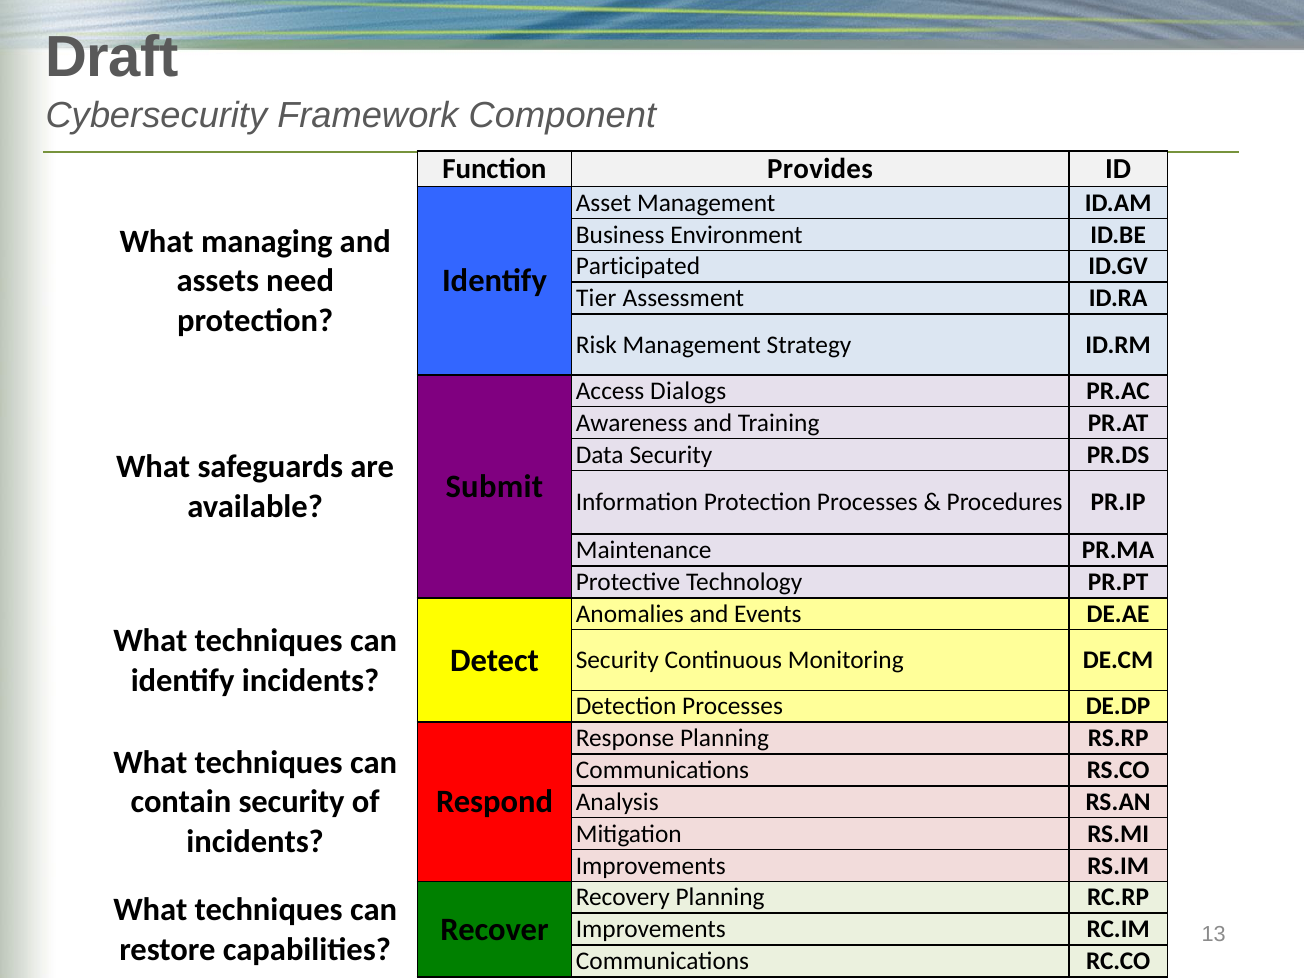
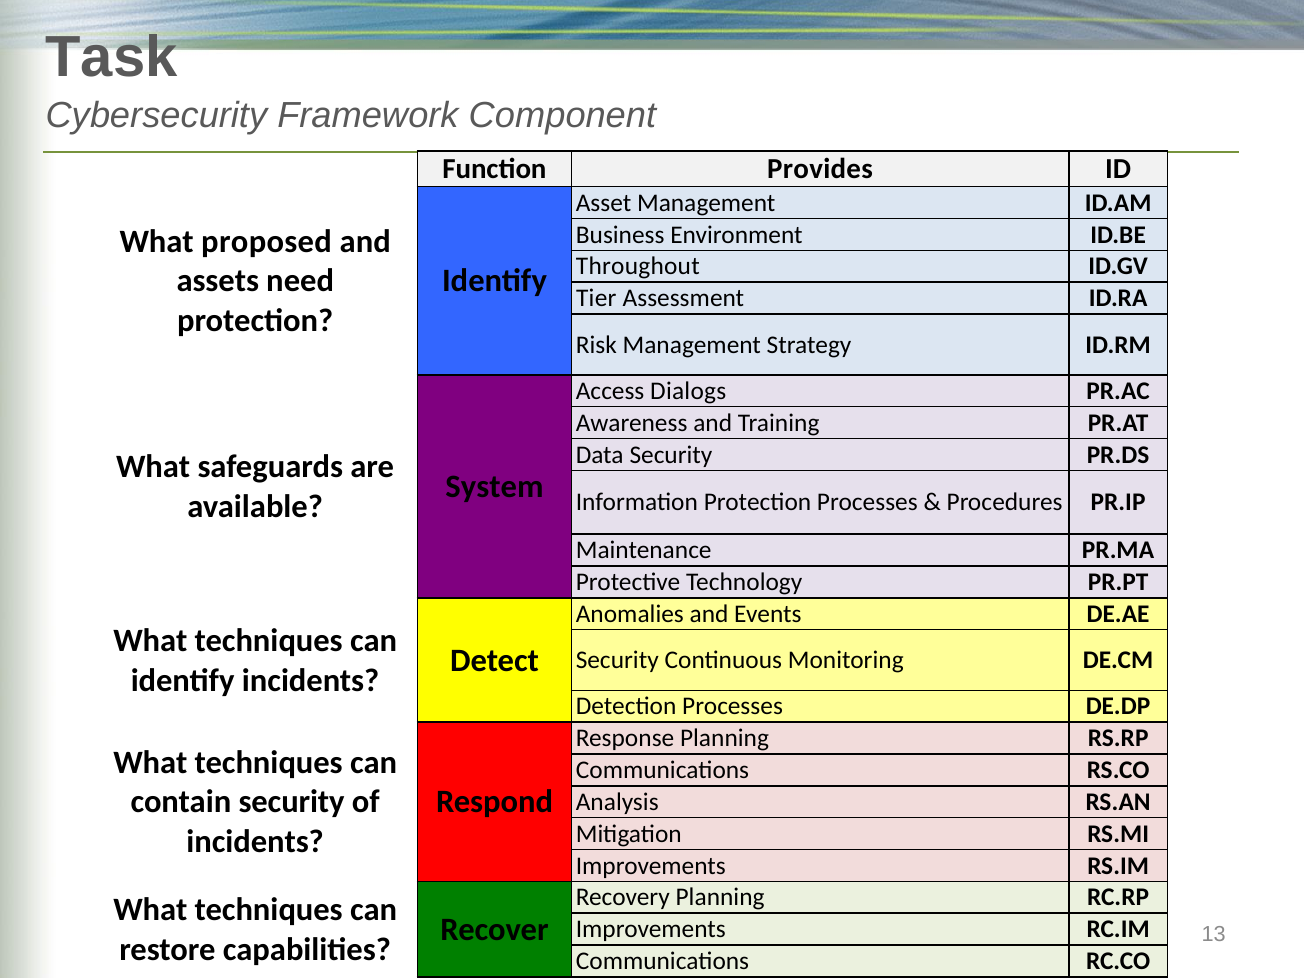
Draft: Draft -> Task
managing: managing -> proposed
Participated: Participated -> Throughout
Submit: Submit -> System
